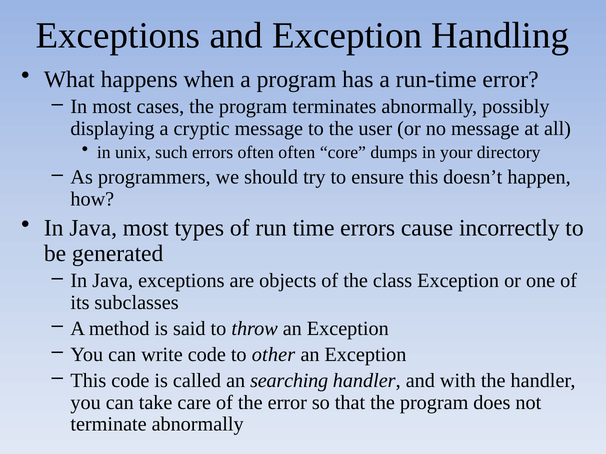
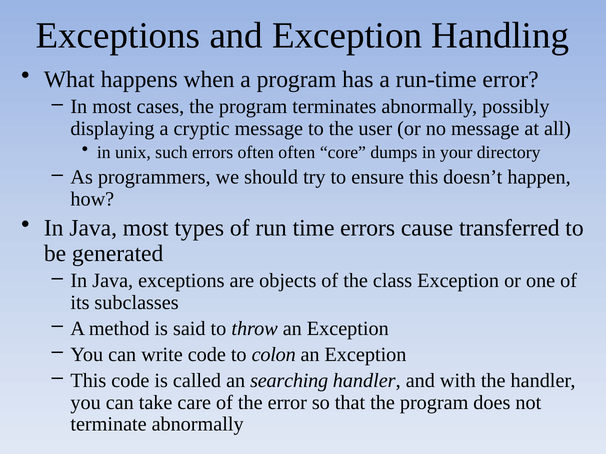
incorrectly: incorrectly -> transferred
other: other -> colon
